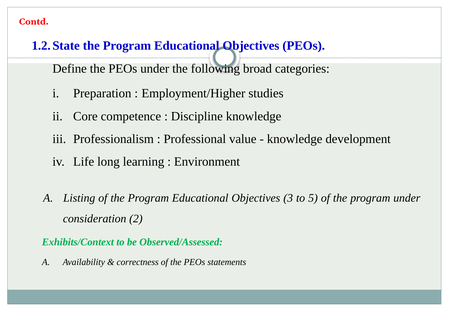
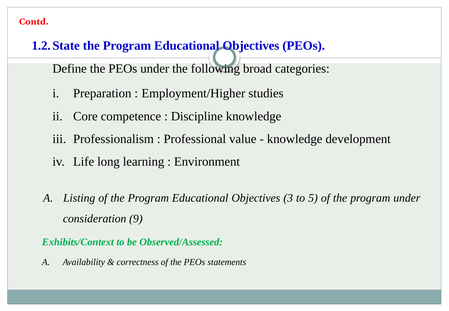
2: 2 -> 9
